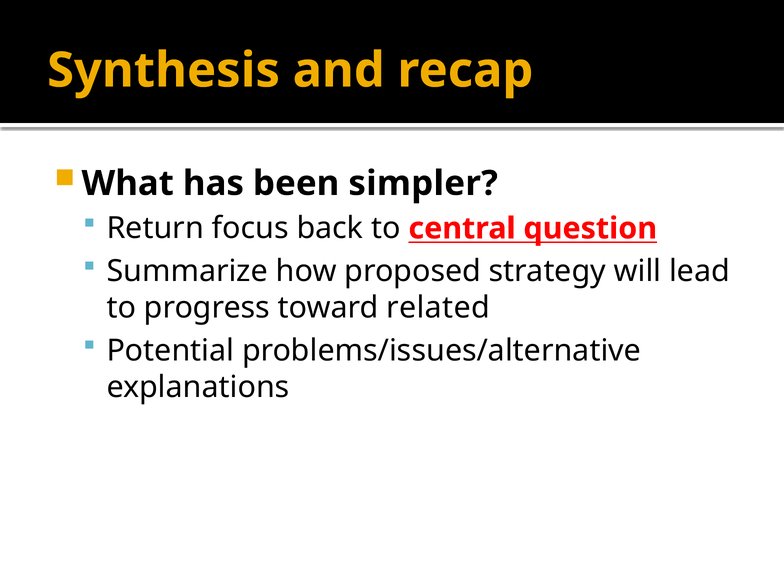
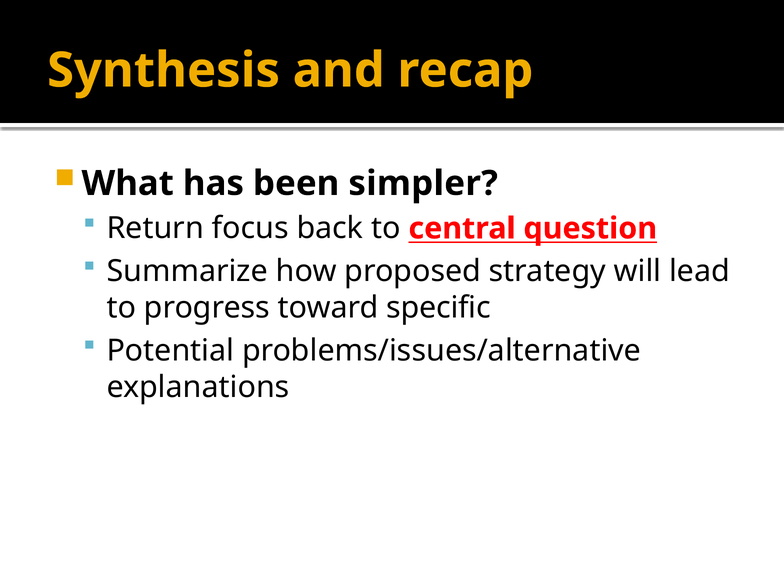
related: related -> specific
